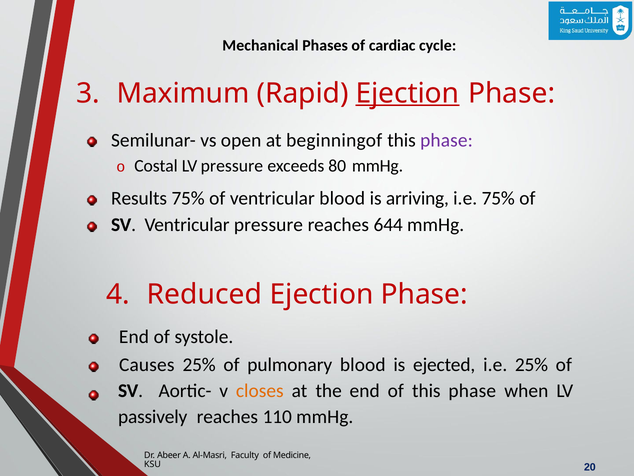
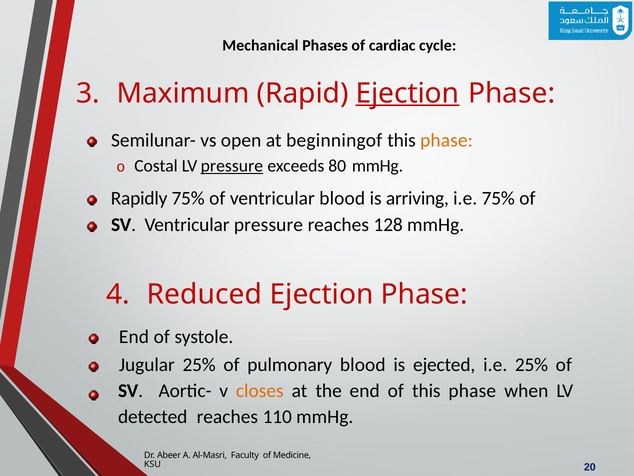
phase at (447, 140) colour: purple -> orange
pressure at (232, 166) underline: none -> present
Results: Results -> Rapidly
644: 644 -> 128
Causes: Causes -> Jugular
passively: passively -> detected
